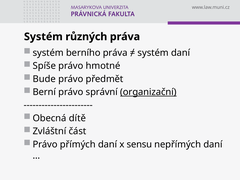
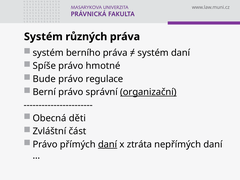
předmět: předmět -> regulace
dítě: dítě -> děti
daní at (108, 144) underline: none -> present
sensu: sensu -> ztráta
